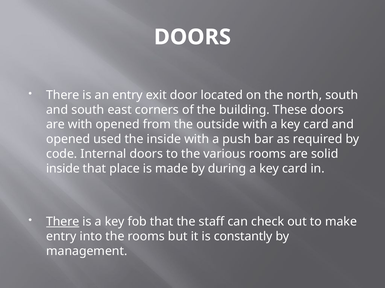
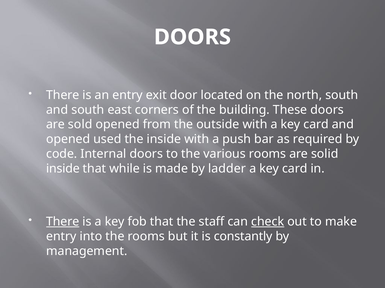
are with: with -> sold
place: place -> while
during: during -> ladder
check underline: none -> present
